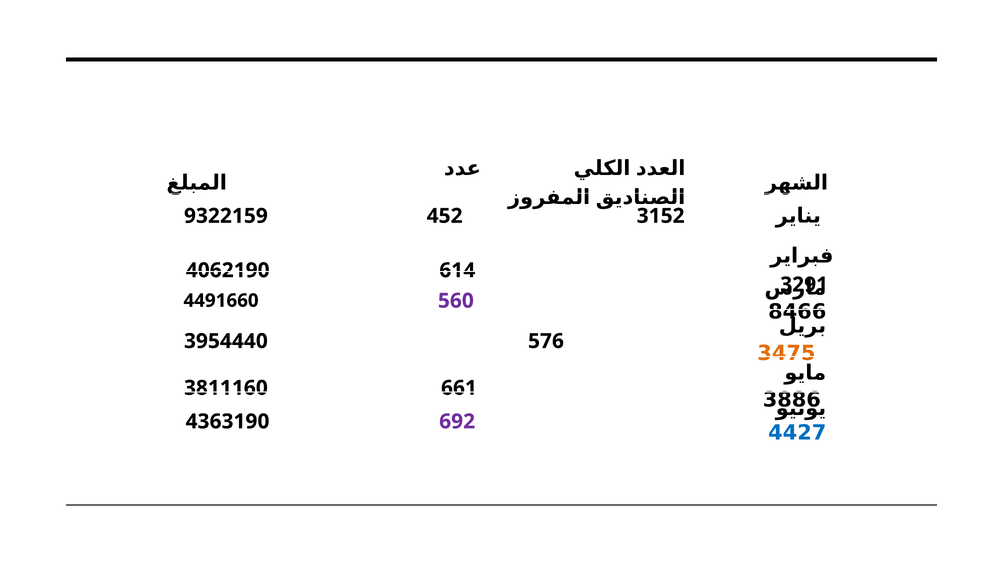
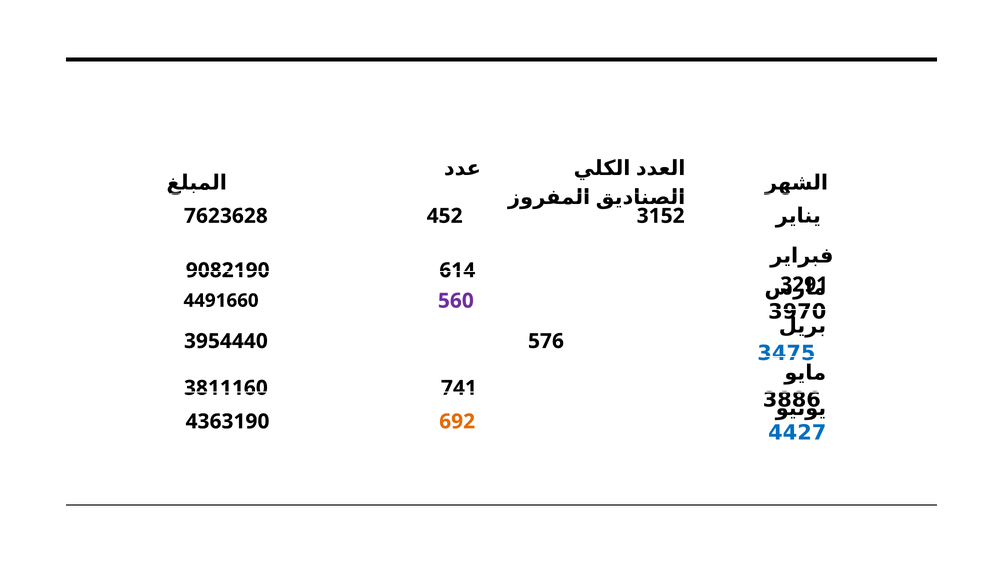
9322159: 9322159 -> 7623628
4062190: 4062190 -> 9082190
8466: 8466 -> 3970
3475 colour: orange -> blue
661: 661 -> 741
692 colour: purple -> orange
